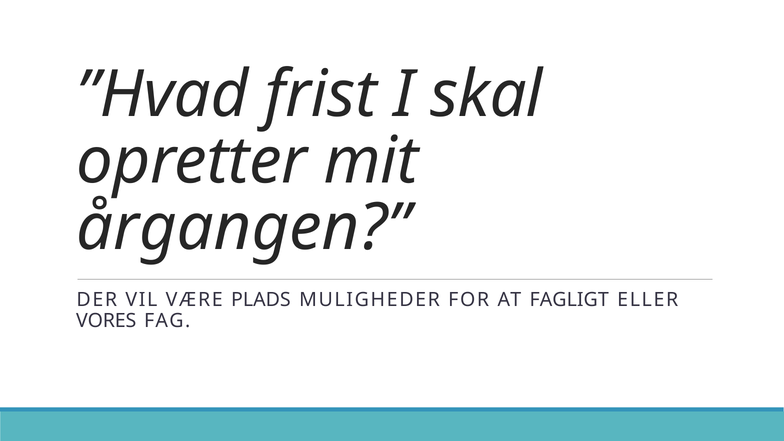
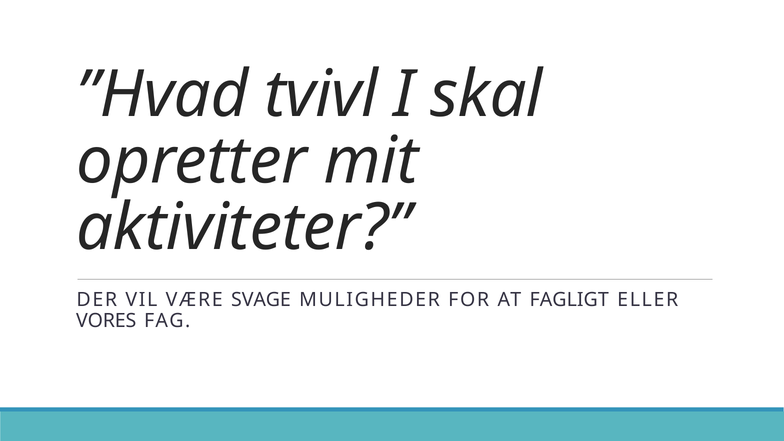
frist: frist -> tvivl
årgangen: årgangen -> aktiviteter
PLADS: PLADS -> SVAGE
